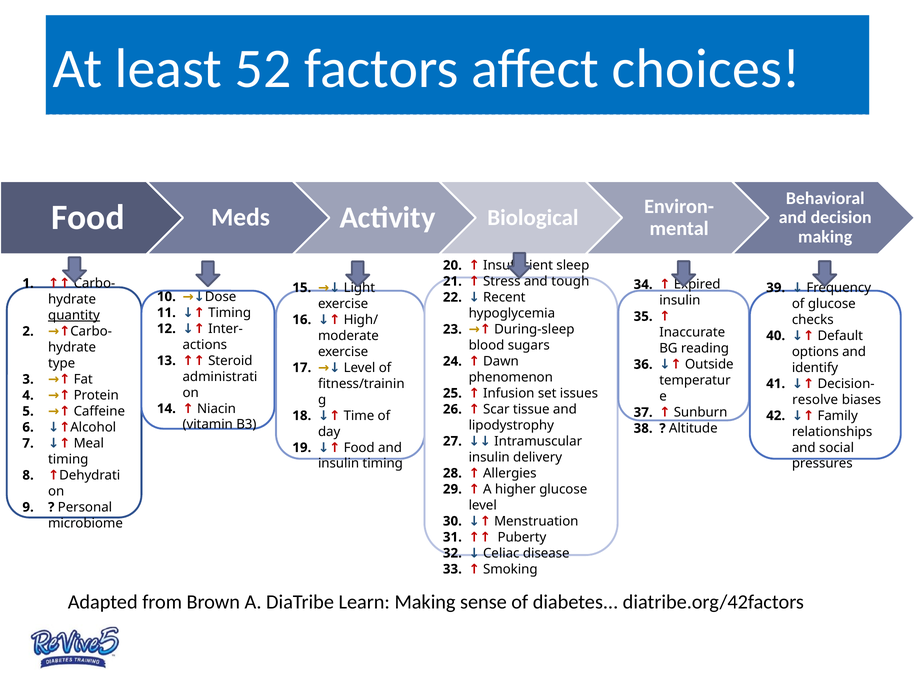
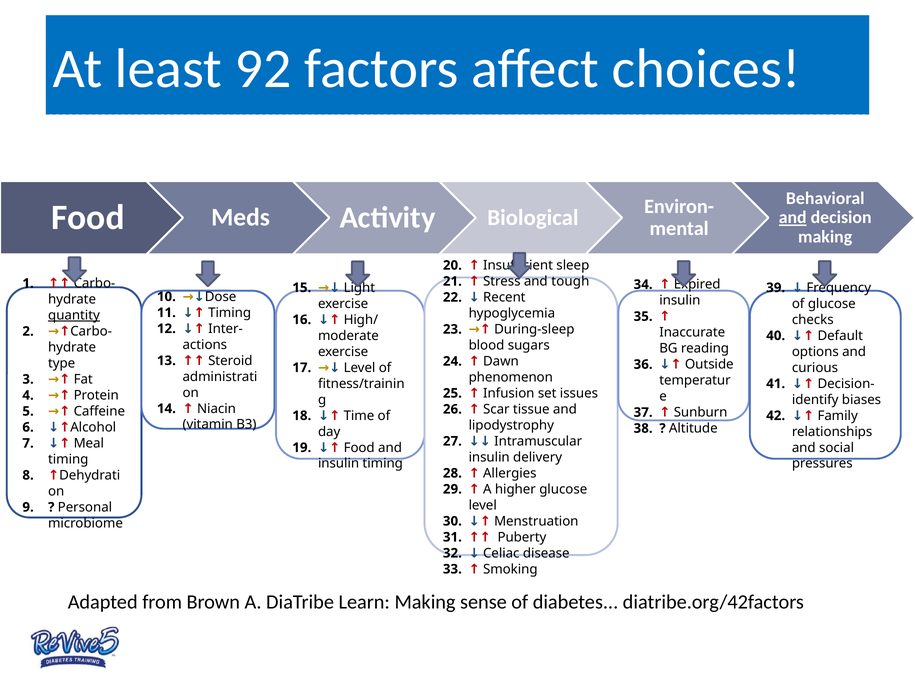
52: 52 -> 92
and at (793, 218) underline: none -> present
identify: identify -> curious
resolve: resolve -> identify
